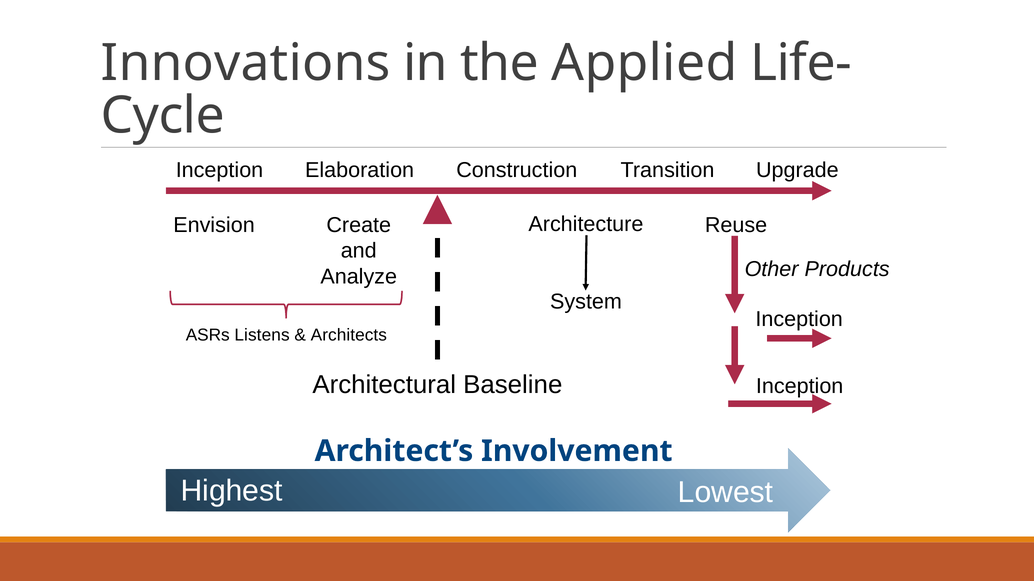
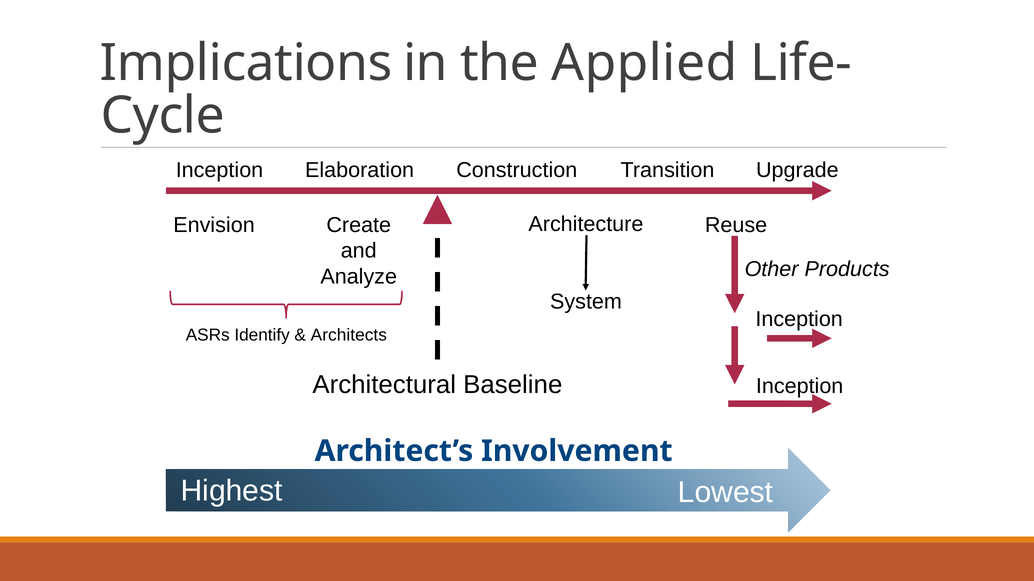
Innovations: Innovations -> Implications
Listens: Listens -> Identify
